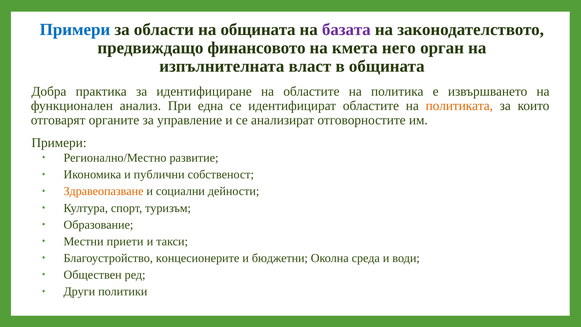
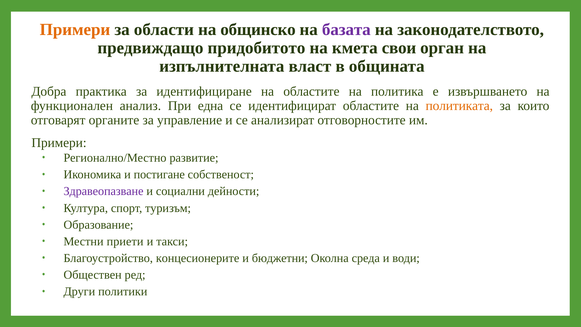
Примери at (75, 30) colour: blue -> orange
на общината: общината -> общинско
финансовото: финансовото -> придобитото
него: него -> свои
публични: публични -> постигане
Здравеопазване colour: orange -> purple
